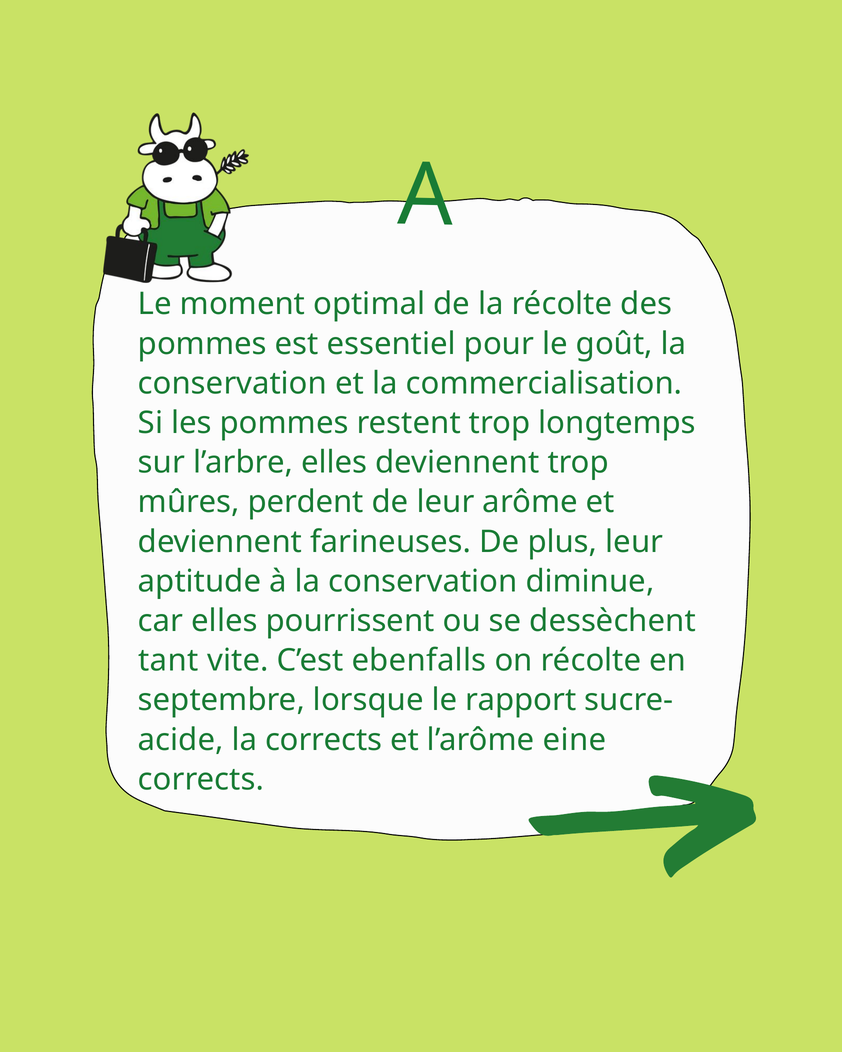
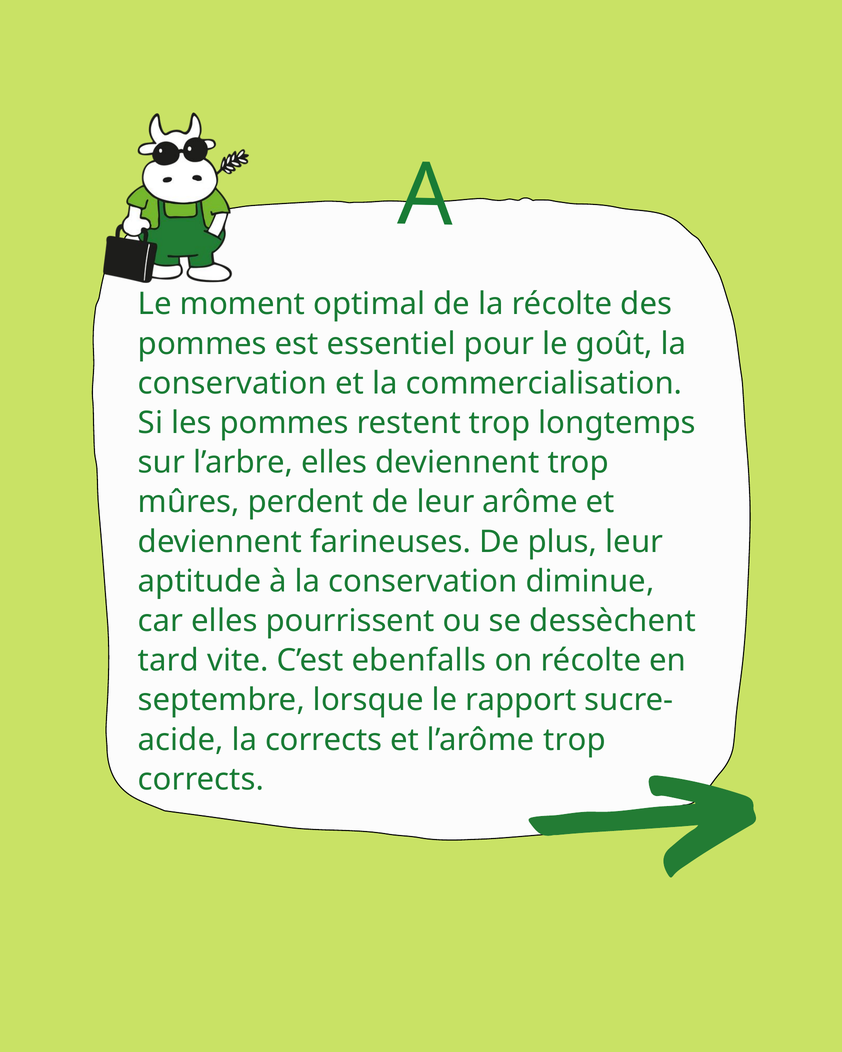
tant: tant -> tard
l’arôme eine: eine -> trop
